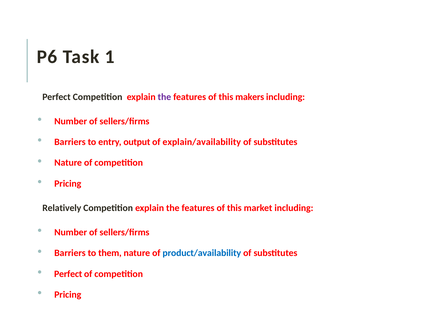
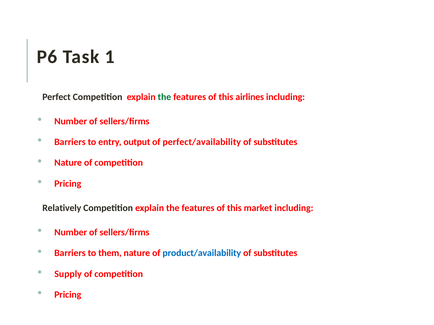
the at (164, 97) colour: purple -> green
this makers: makers -> airlines
explain/availability: explain/availability -> perfect/availability
Perfect at (68, 274): Perfect -> Supply
